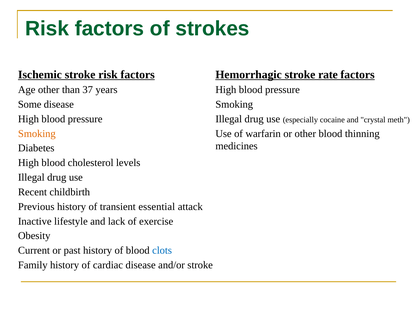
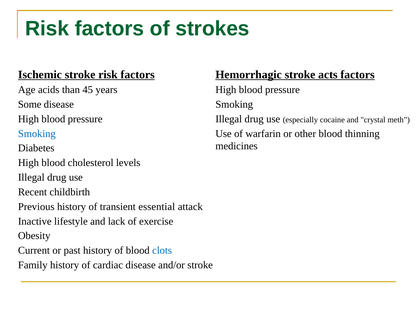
rate: rate -> acts
Age other: other -> acids
37: 37 -> 45
Smoking at (37, 133) colour: orange -> blue
